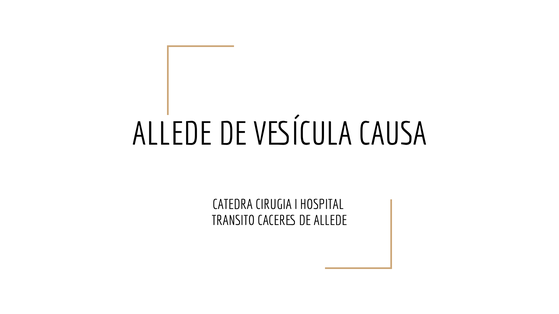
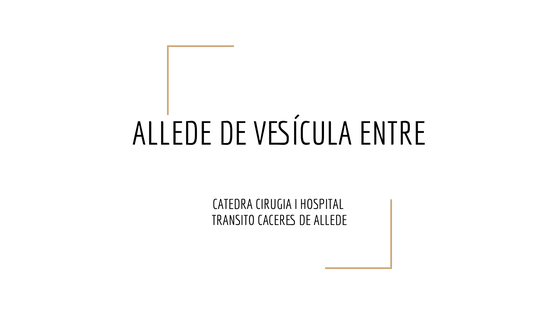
CAUSA: CAUSA -> ENTRE
